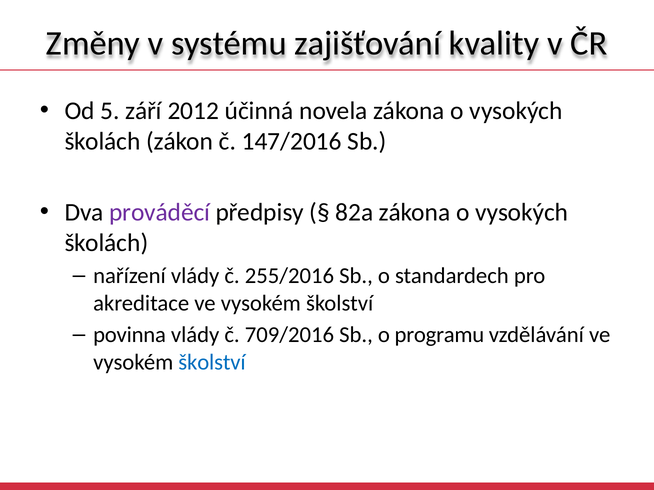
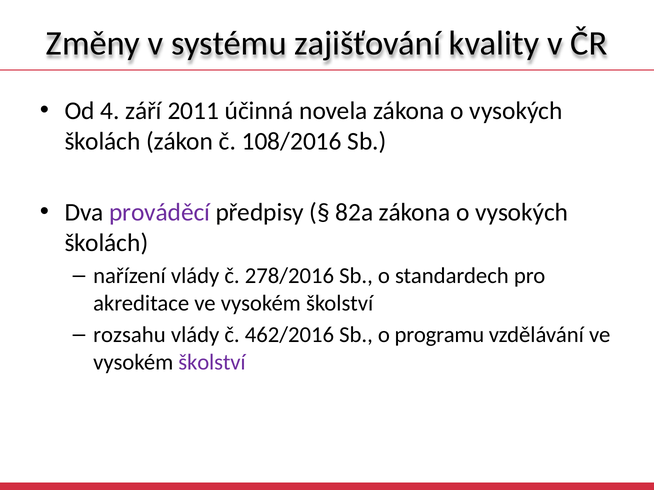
5: 5 -> 4
2012: 2012 -> 2011
147/2016: 147/2016 -> 108/2016
255/2016: 255/2016 -> 278/2016
povinna: povinna -> rozsahu
709/2016: 709/2016 -> 462/2016
školství at (212, 362) colour: blue -> purple
